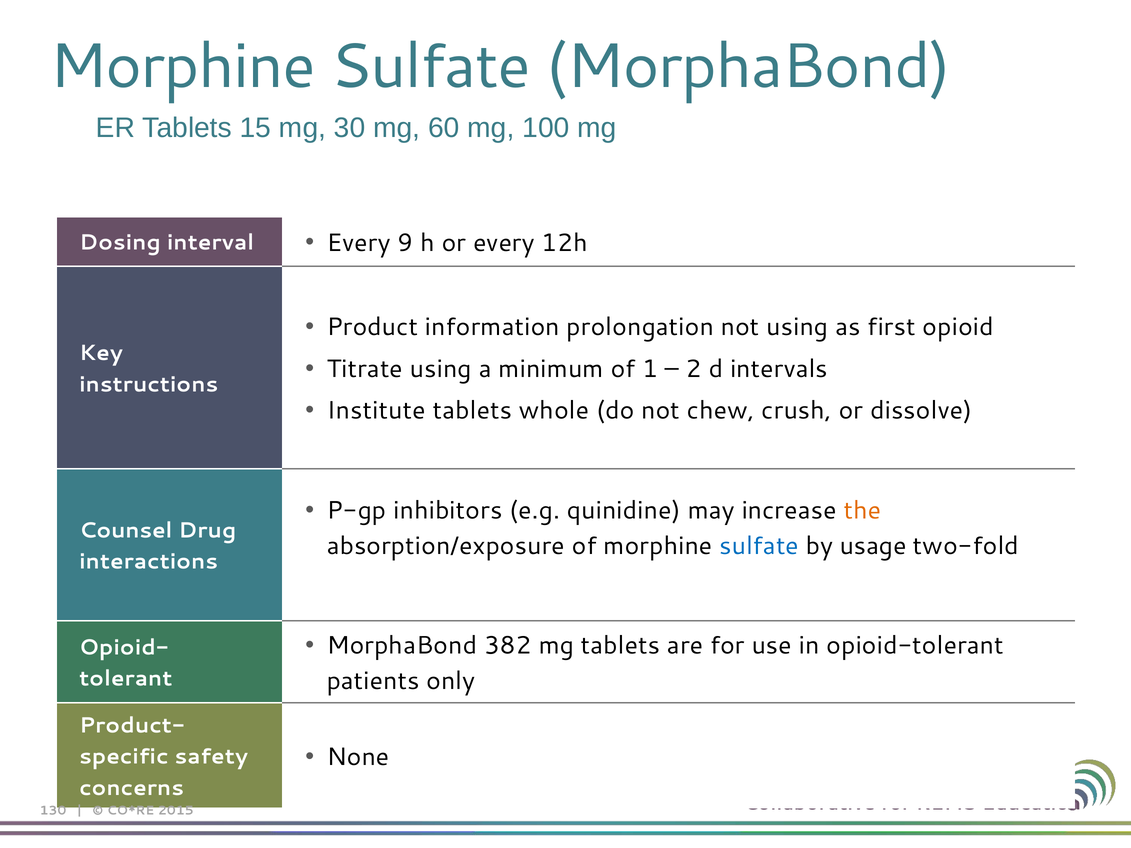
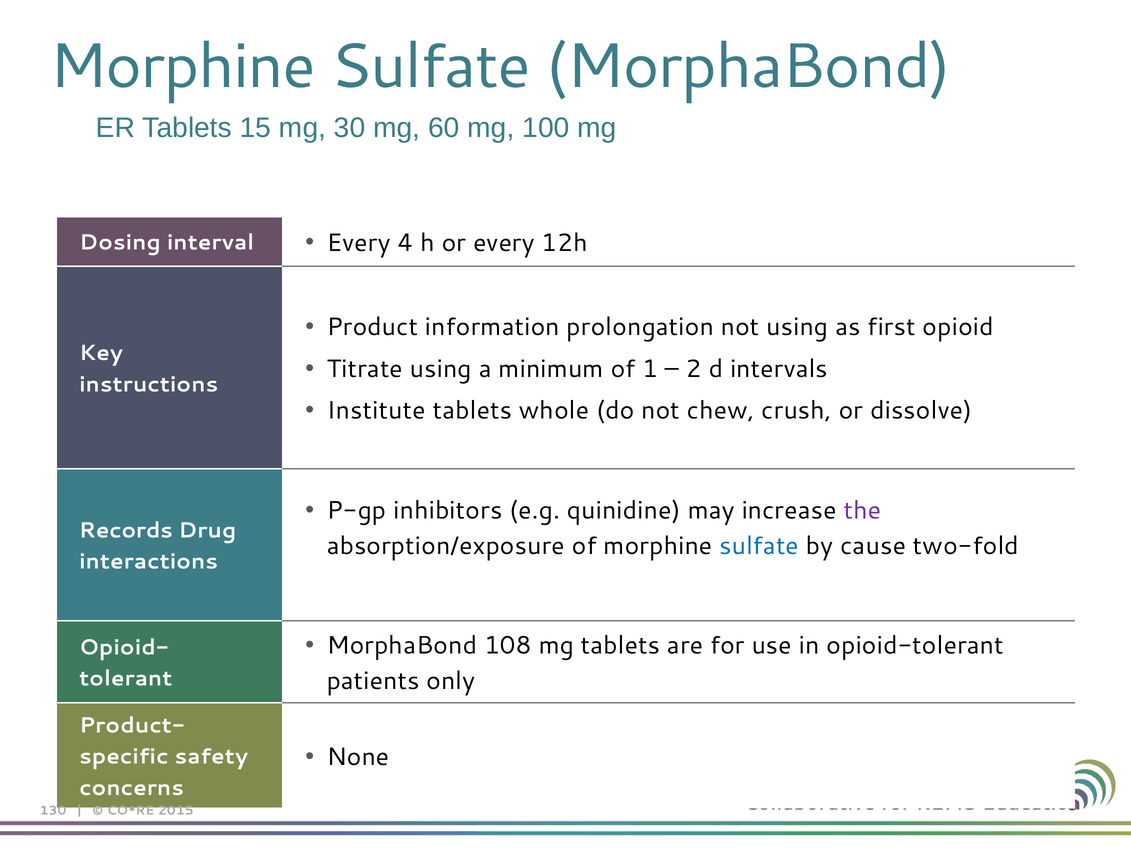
9: 9 -> 4
the colour: orange -> purple
Counsel: Counsel -> Records
usage: usage -> cause
382: 382 -> 108
